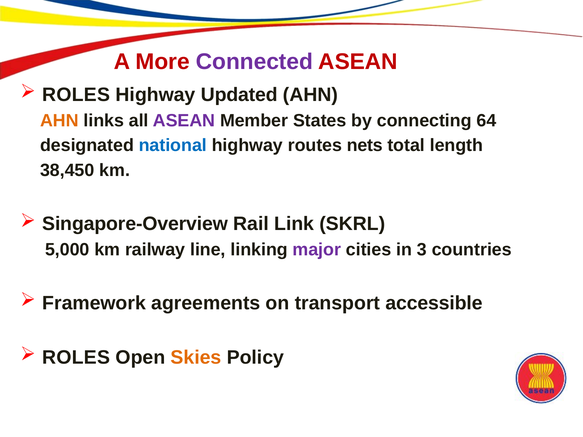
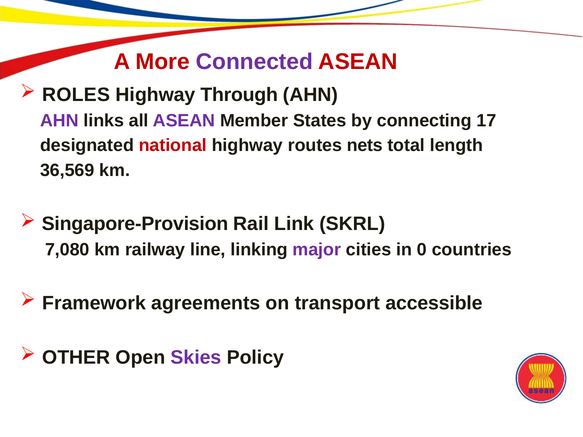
Updated: Updated -> Through
AHN at (59, 121) colour: orange -> purple
64: 64 -> 17
national colour: blue -> red
38,450: 38,450 -> 36,569
Singapore-Overview: Singapore-Overview -> Singapore-Provision
5,000: 5,000 -> 7,080
3: 3 -> 0
ROLES at (76, 358): ROLES -> OTHER
Skies colour: orange -> purple
